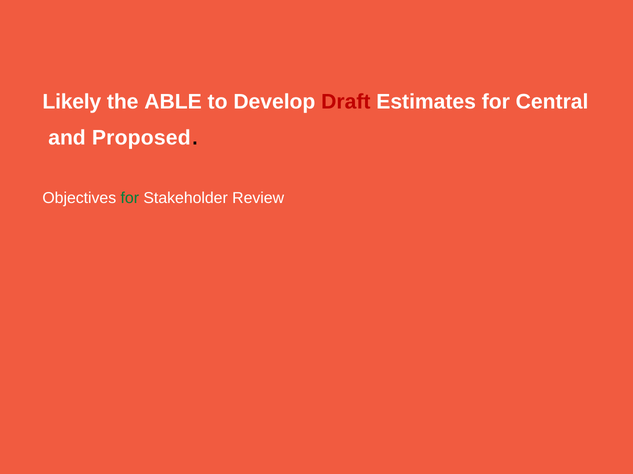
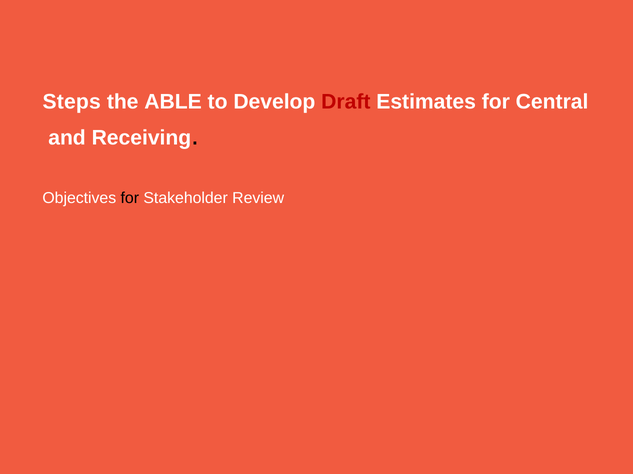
Likely: Likely -> Steps
Proposed: Proposed -> Receiving
for at (130, 198) colour: green -> black
